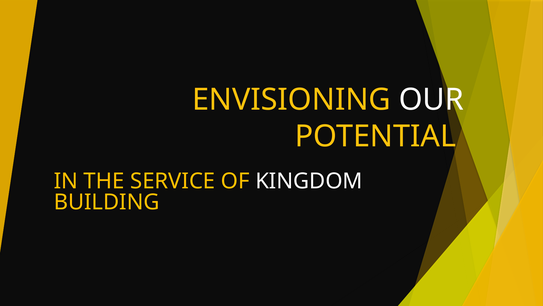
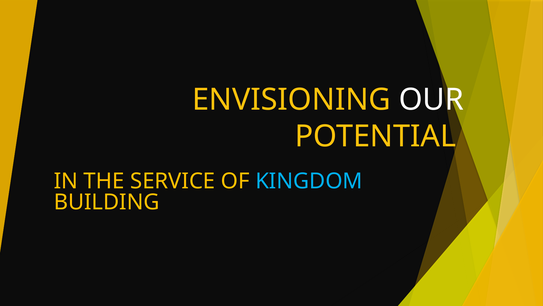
KINGDOM colour: white -> light blue
